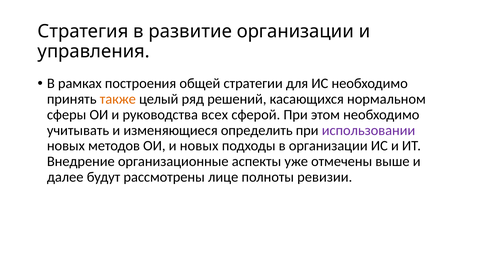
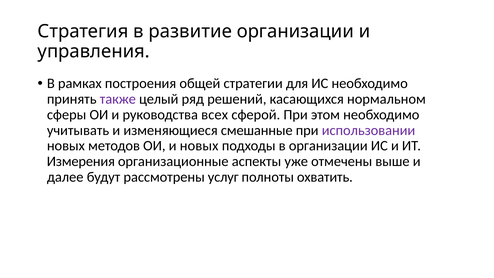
также colour: orange -> purple
определить: определить -> смешанные
Внедрение: Внедрение -> Измерения
лице: лице -> услуг
ревизии: ревизии -> охватить
